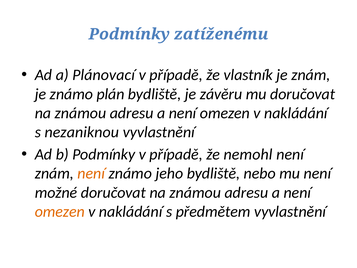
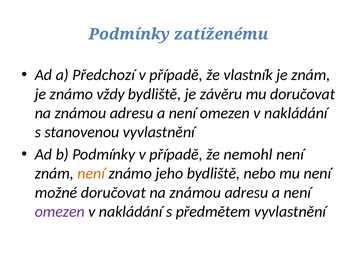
Plánovací: Plánovací -> Předchozí
plán: plán -> vždy
nezaniknou: nezaniknou -> stanovenou
omezen at (60, 211) colour: orange -> purple
